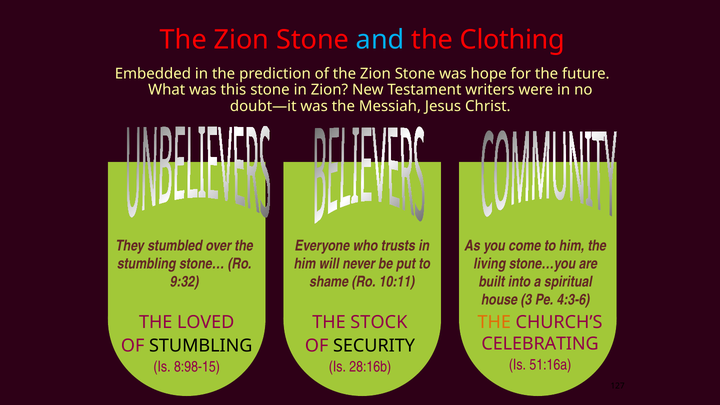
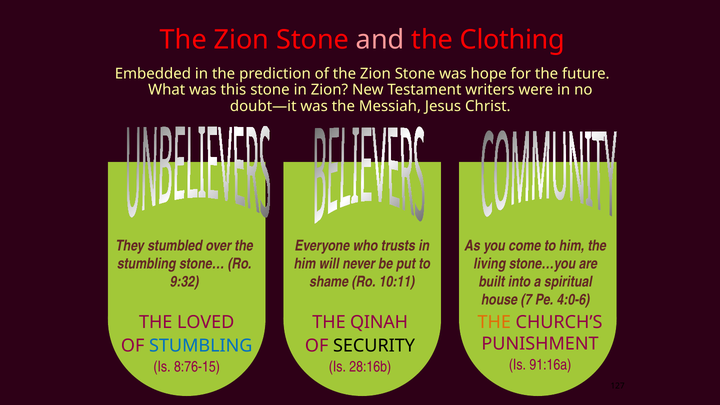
and colour: light blue -> pink
3: 3 -> 7
4:3-6: 4:3-6 -> 4:0-6
STOCK: STOCK -> QINAH
CELEBRATING: CELEBRATING -> PUNISHMENT
STUMBLING at (201, 346) colour: black -> blue
51:16a: 51:16a -> 91:16a
8:98-15: 8:98-15 -> 8:76-15
